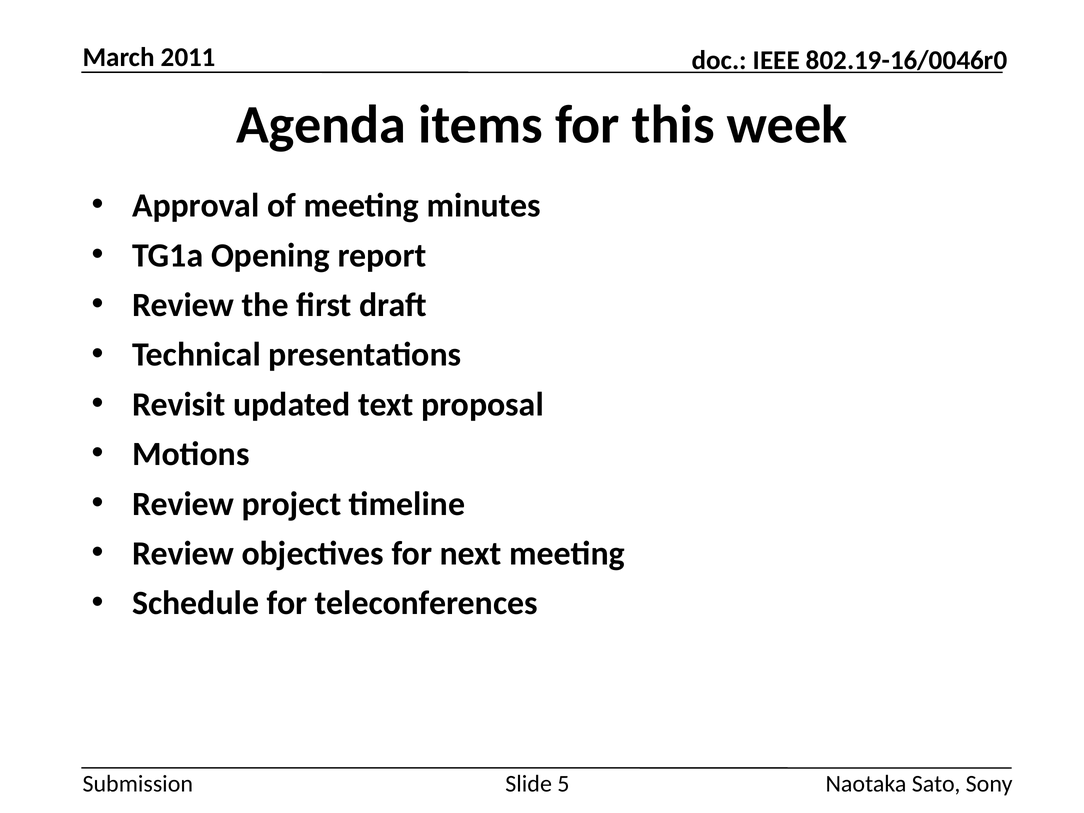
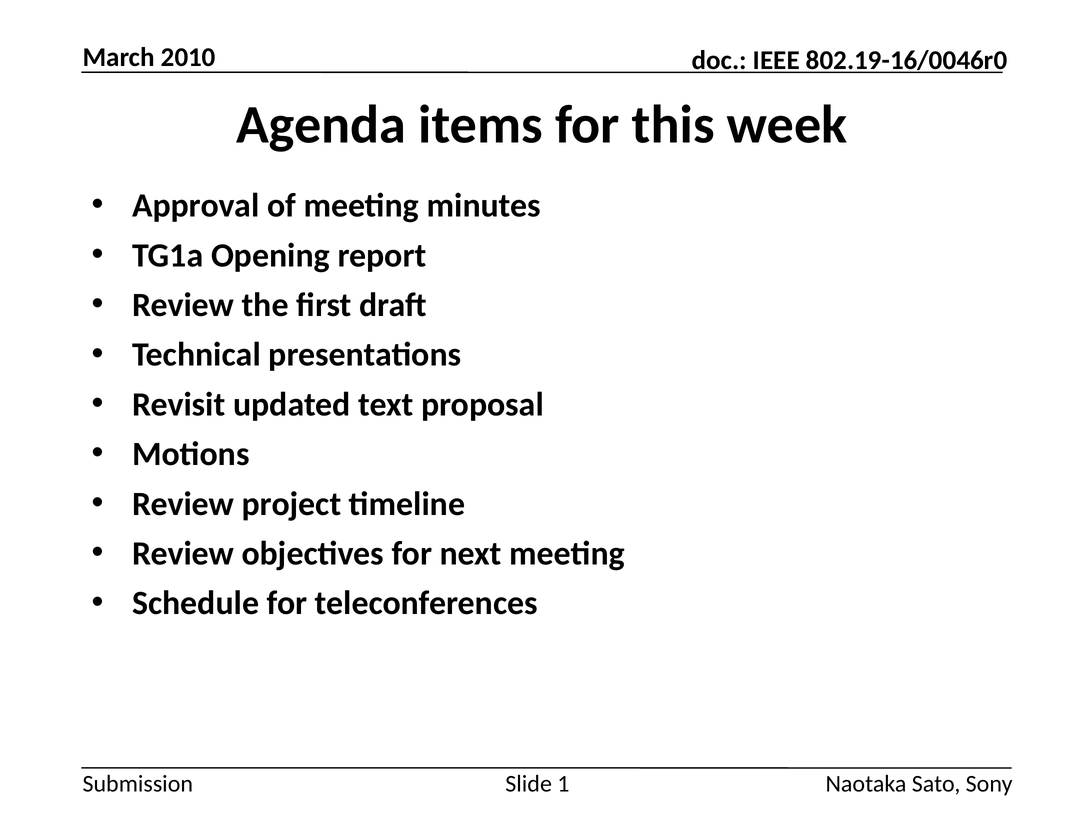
2011: 2011 -> 2010
5: 5 -> 1
